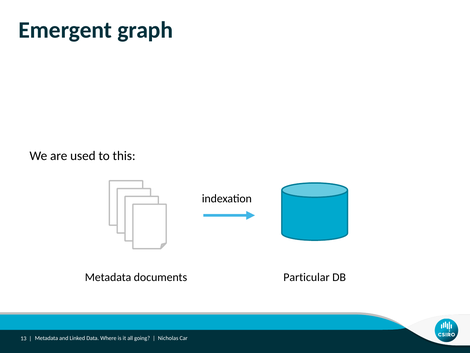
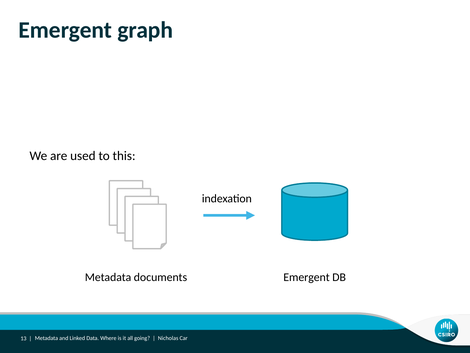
documents Particular: Particular -> Emergent
